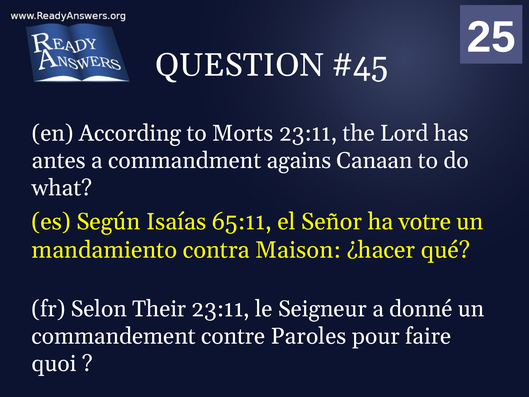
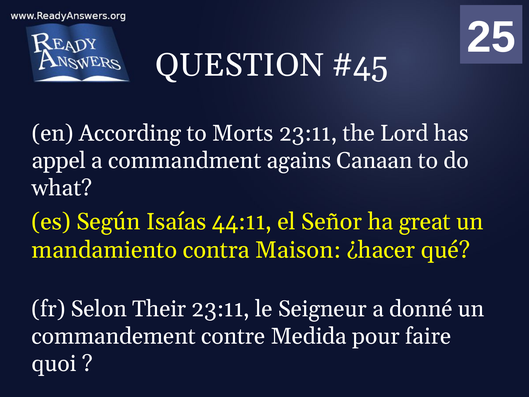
antes: antes -> appel
65:11: 65:11 -> 44:11
votre: votre -> great
Paroles: Paroles -> Medida
